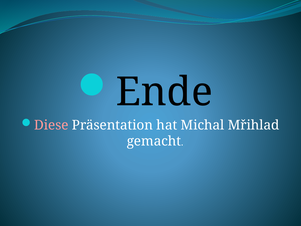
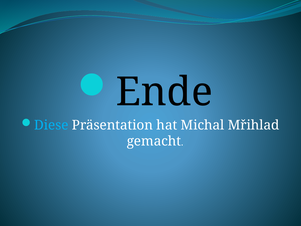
Diese colour: pink -> light blue
